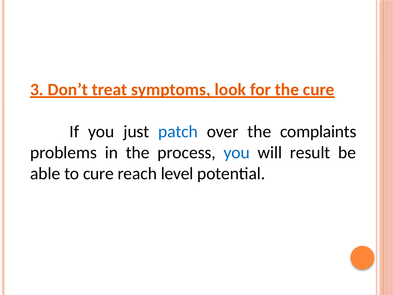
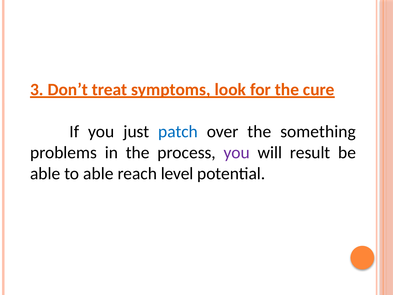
complaints: complaints -> something
you at (237, 152) colour: blue -> purple
to cure: cure -> able
